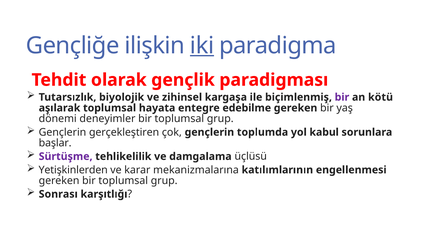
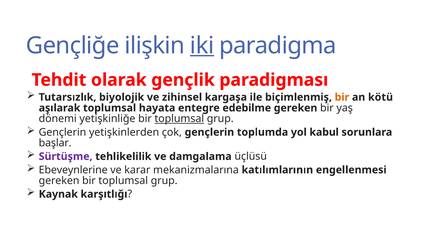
bir at (342, 97) colour: purple -> orange
deneyimler: deneyimler -> yetişkinliğe
toplumsal at (179, 119) underline: none -> present
gerçekleştiren: gerçekleştiren -> yetişkinlerden
Yetişkinlerden: Yetişkinlerden -> Ebeveynlerine
Sonrası: Sonrası -> Kaynak
